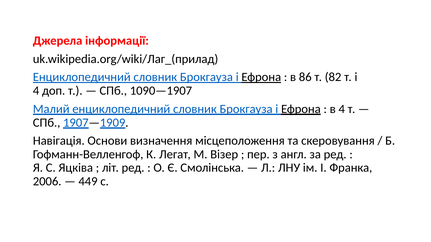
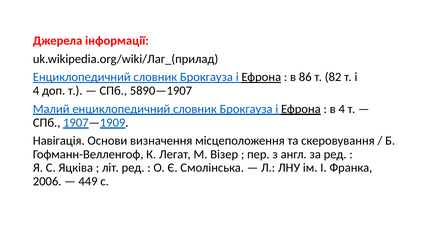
1090—1907: 1090—1907 -> 5890—1907
